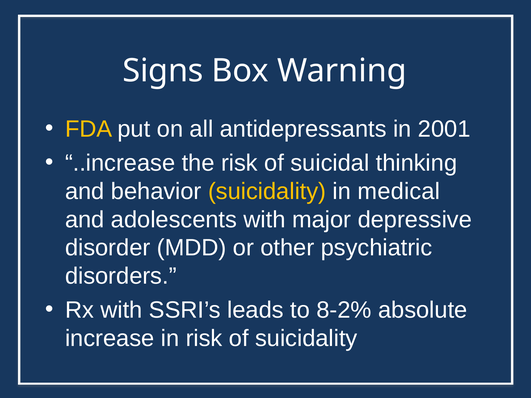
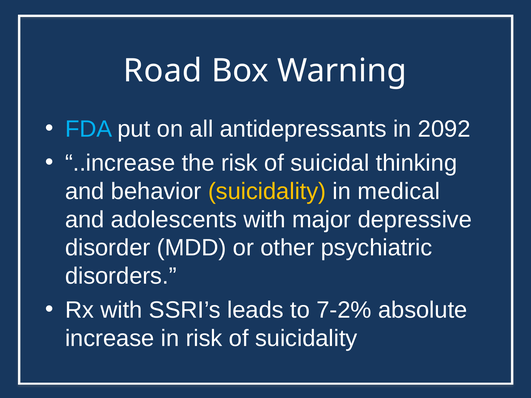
Signs: Signs -> Road
FDA colour: yellow -> light blue
2001: 2001 -> 2092
8-2%: 8-2% -> 7-2%
